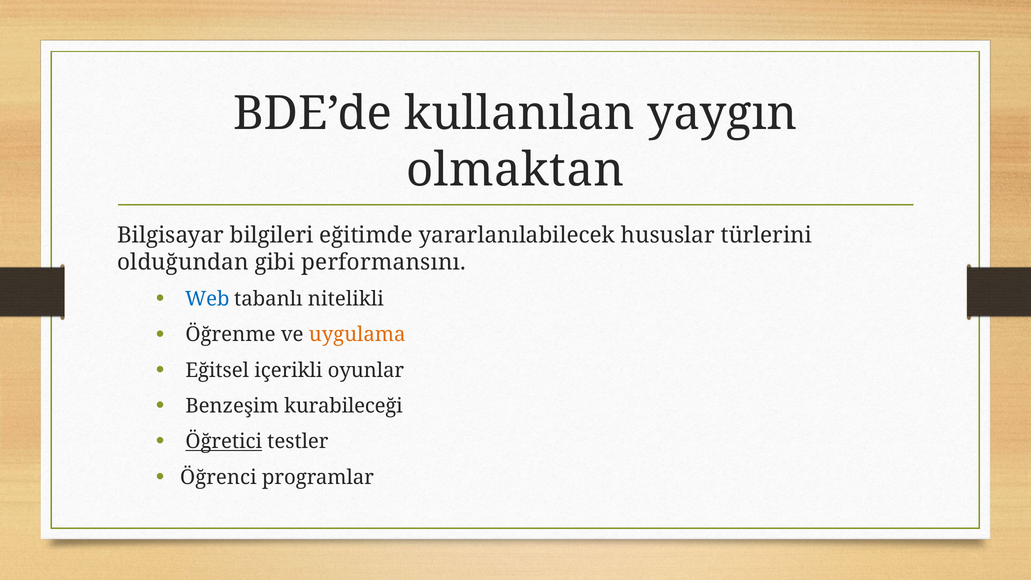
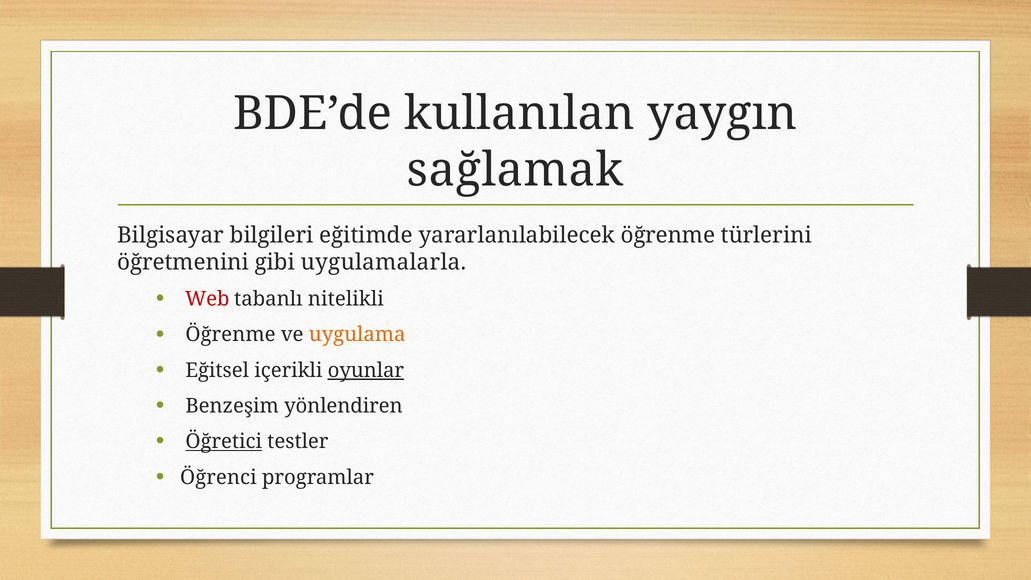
olmaktan: olmaktan -> sağlamak
yararlanılabilecek hususlar: hususlar -> öğrenme
olduğundan: olduğundan -> öğretmenini
performansını: performansını -> uygulamalarla
Web colour: blue -> red
oyunlar underline: none -> present
kurabileceği: kurabileceği -> yönlendiren
